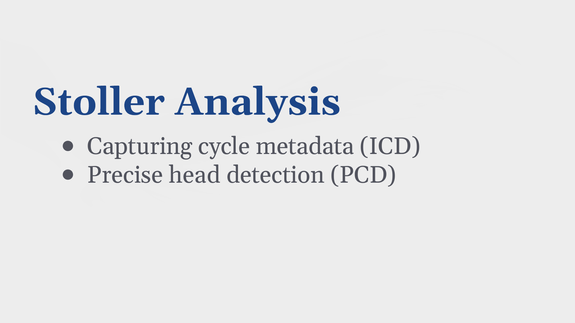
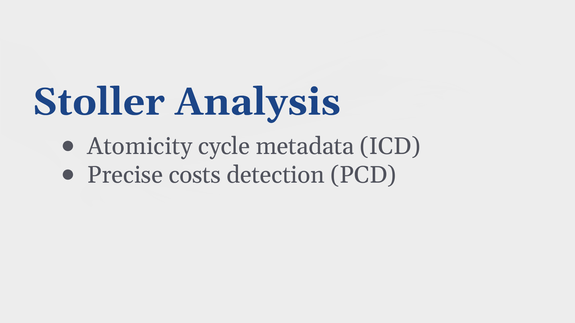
Capturing: Capturing -> Atomicity
head: head -> costs
